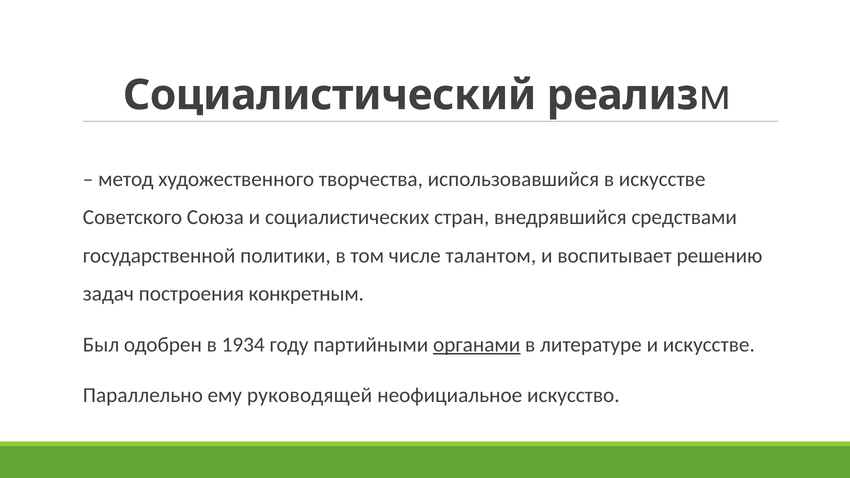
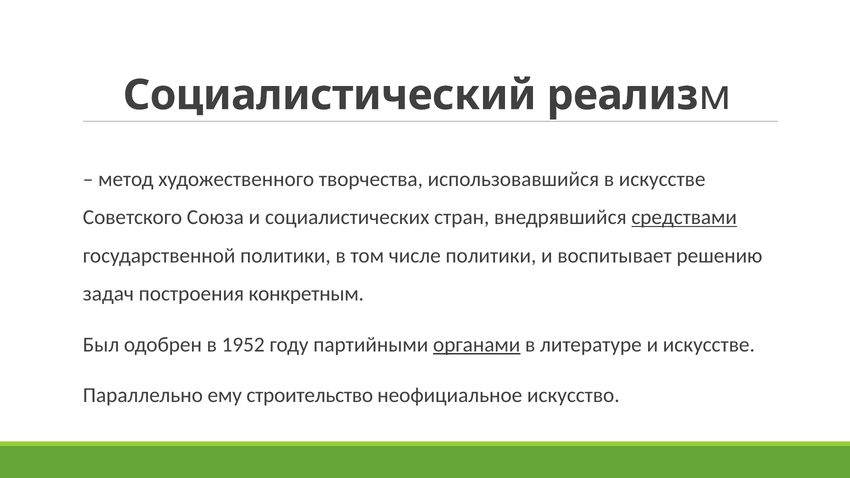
средствами underline: none -> present
числе талантом: талантом -> политики
1934: 1934 -> 1952
руководящей: руководящей -> строительство
